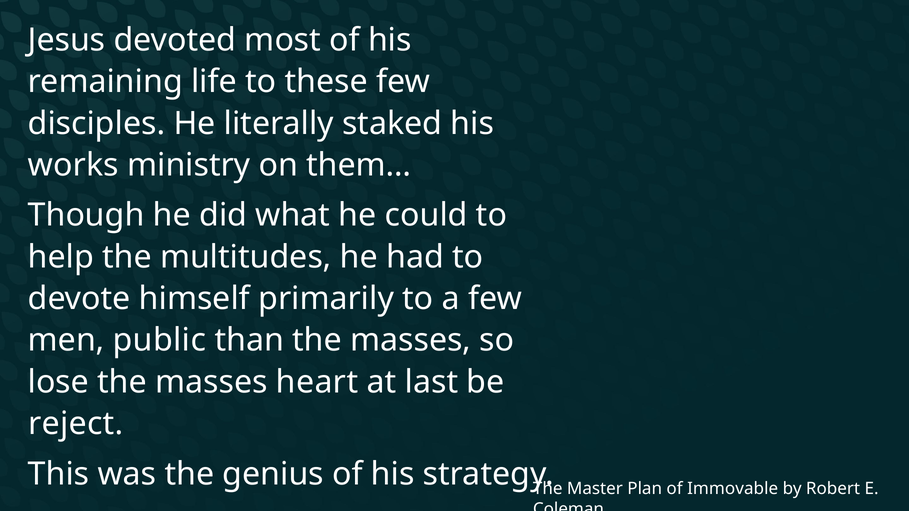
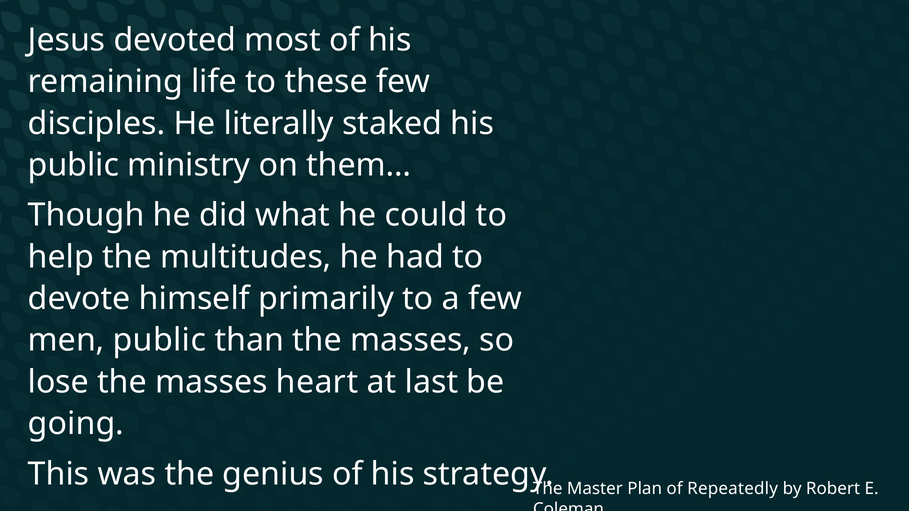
works at (73, 165): works -> public
reject: reject -> going
Immovable: Immovable -> Repeatedly
